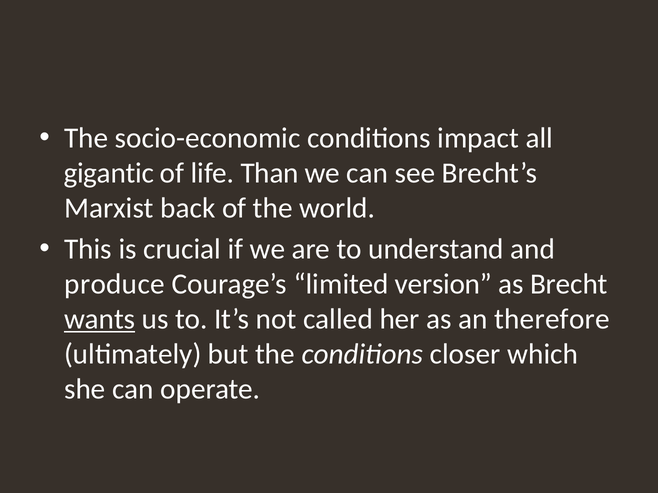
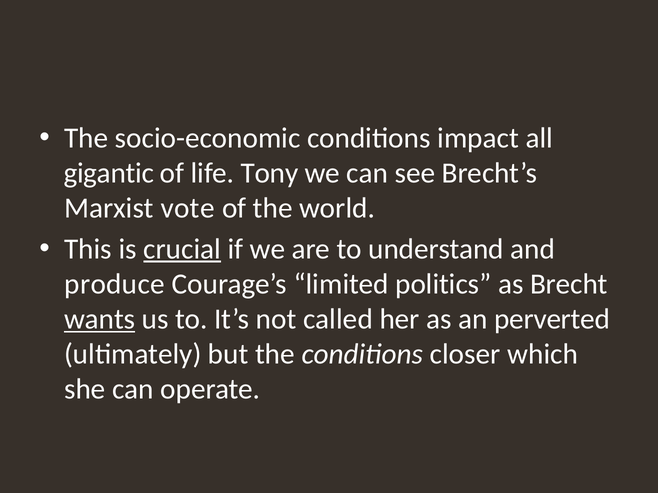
Than: Than -> Tony
back: back -> vote
crucial underline: none -> present
version: version -> politics
therefore: therefore -> perverted
